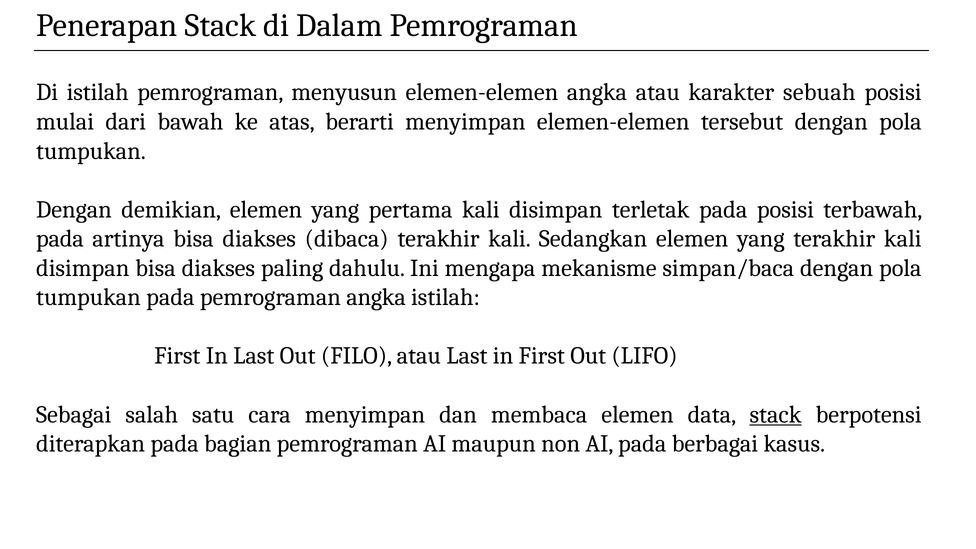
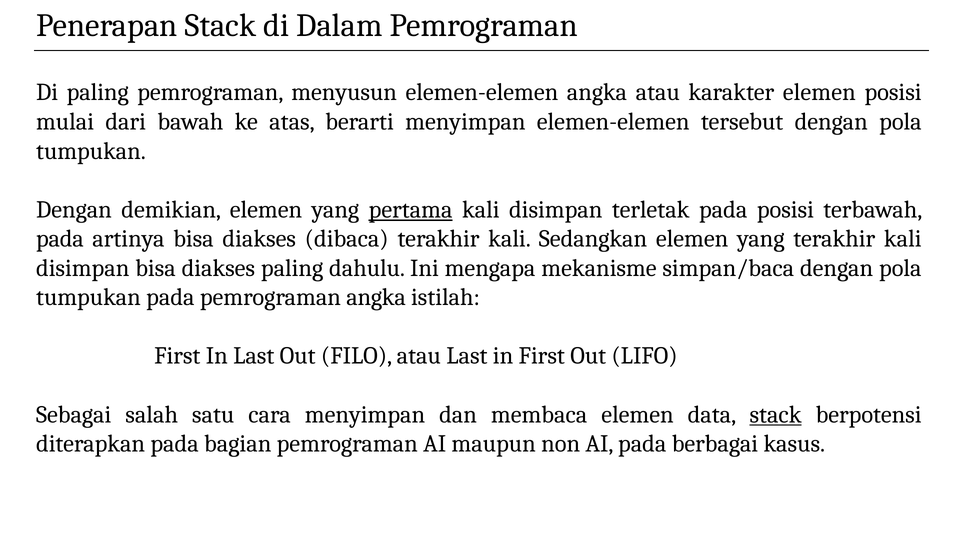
Di istilah: istilah -> paling
karakter sebuah: sebuah -> elemen
pertama underline: none -> present
